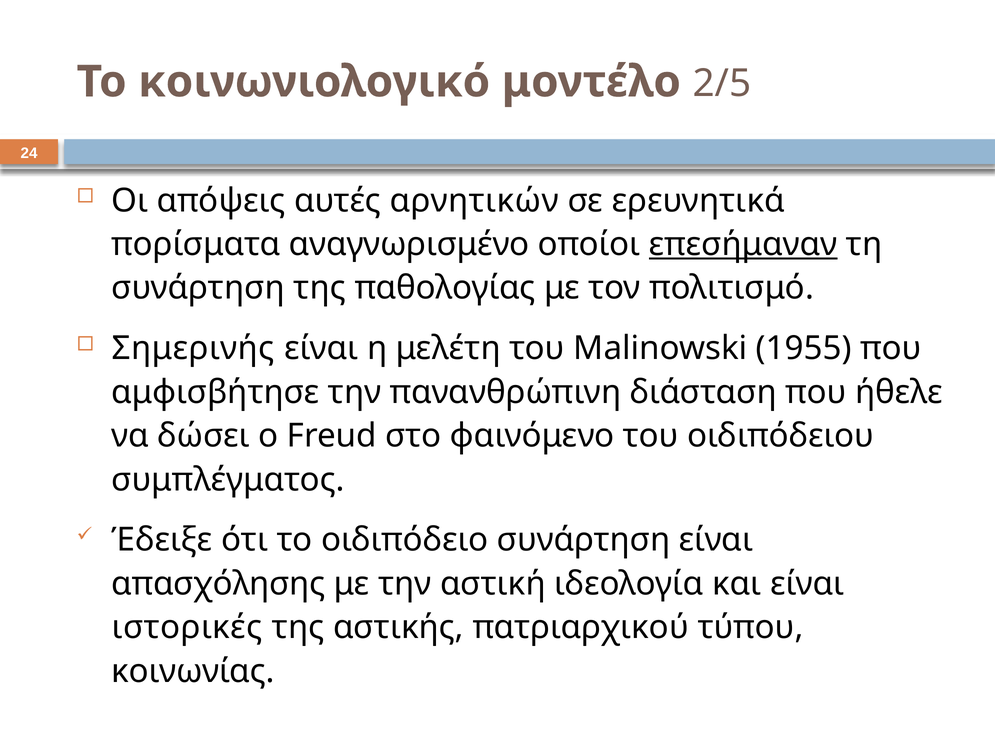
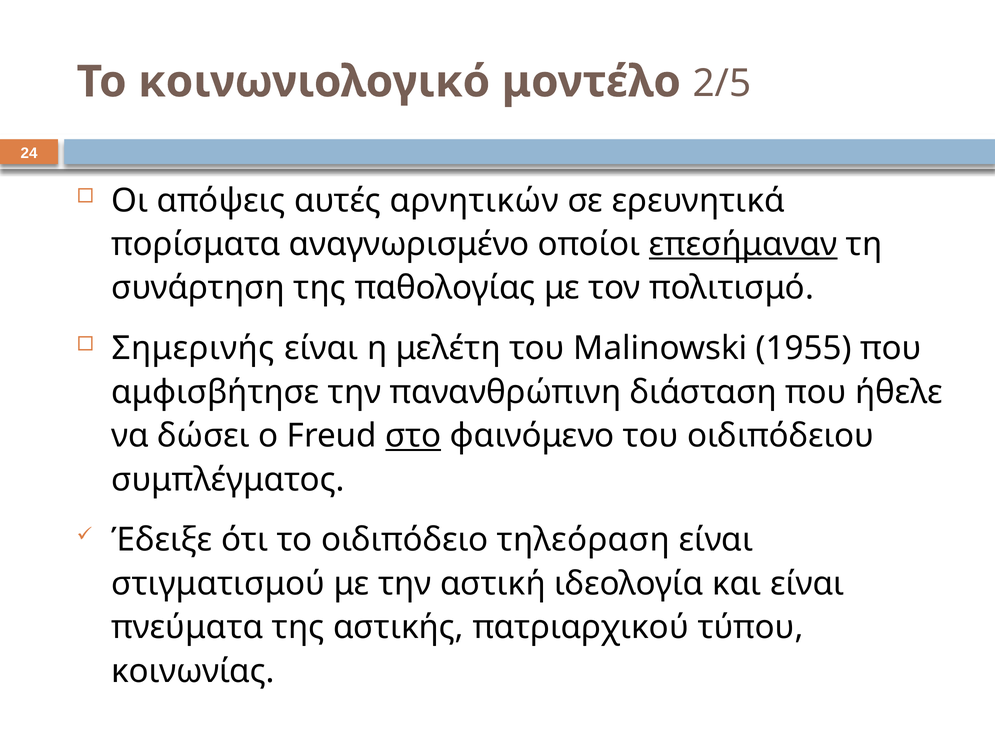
στο underline: none -> present
οιδιπόδειο συνάρτηση: συνάρτηση -> τηλεόραση
απασχόλησης: απασχόλησης -> στιγματισμού
ιστορικές: ιστορικές -> πνεύματα
